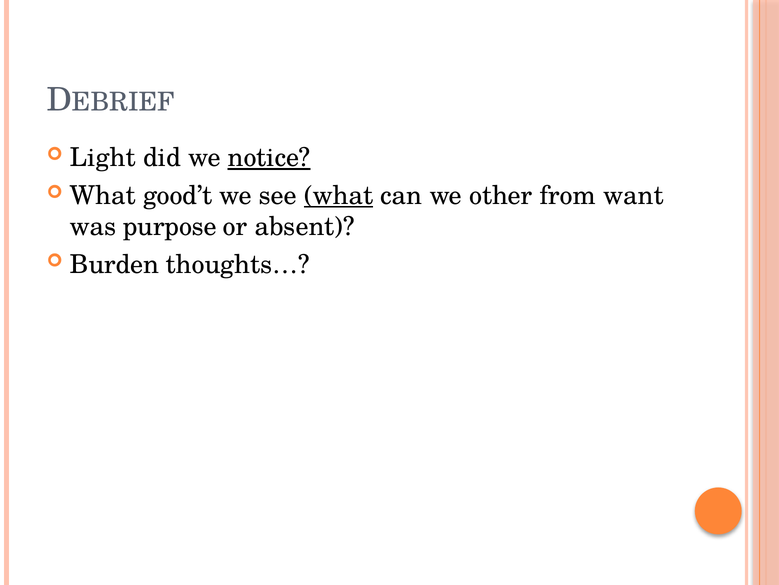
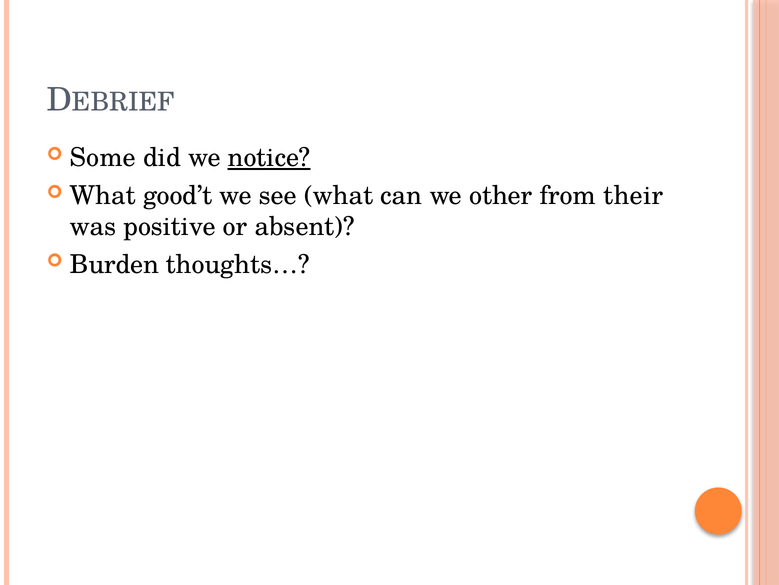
Light: Light -> Some
what at (339, 195) underline: present -> none
want: want -> their
purpose: purpose -> positive
